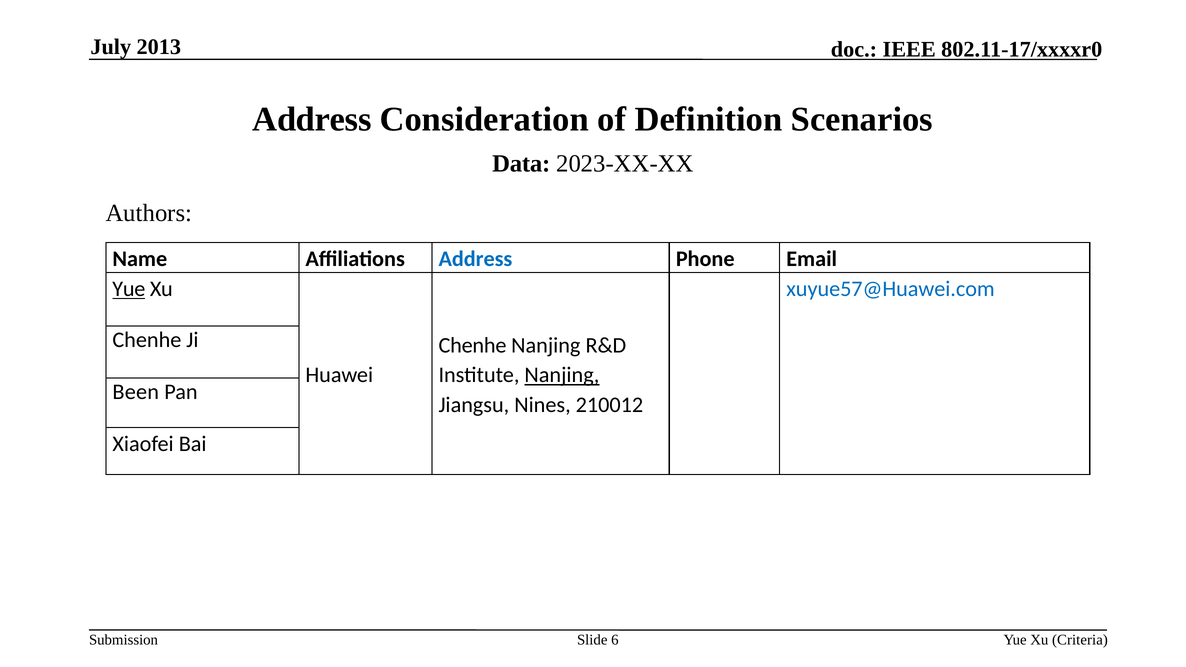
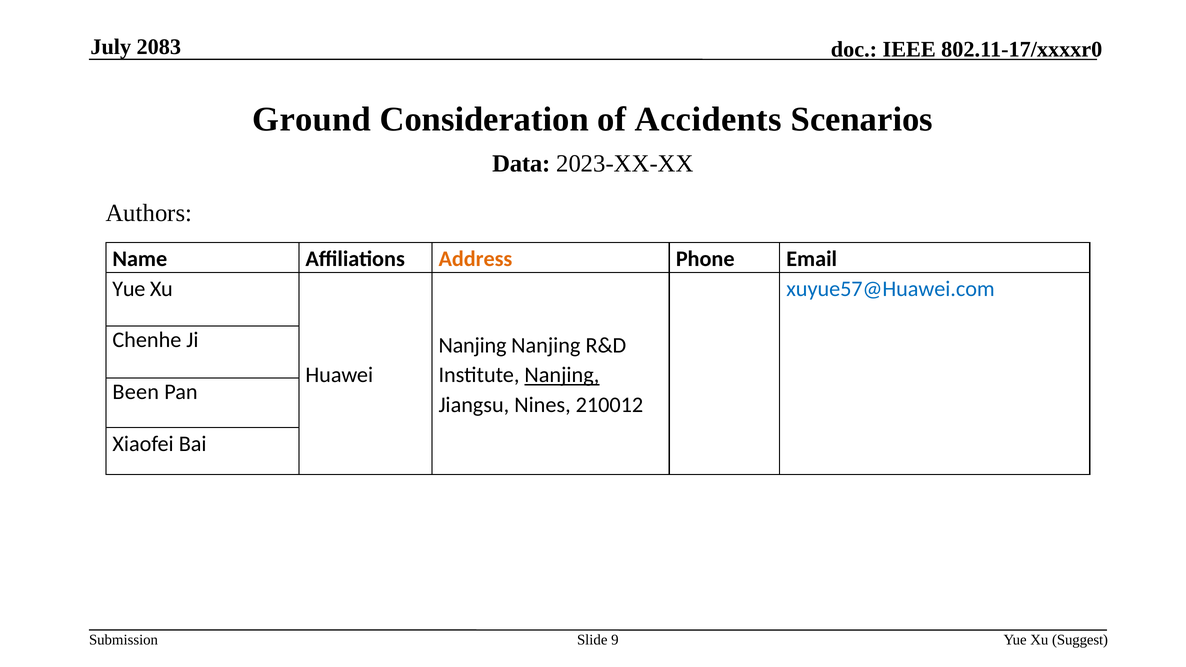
2013: 2013 -> 2083
Address at (312, 120): Address -> Ground
Definition: Definition -> Accidents
Address at (475, 259) colour: blue -> orange
Yue at (129, 289) underline: present -> none
Chenhe at (472, 345): Chenhe -> Nanjing
6: 6 -> 9
Criteria: Criteria -> Suggest
